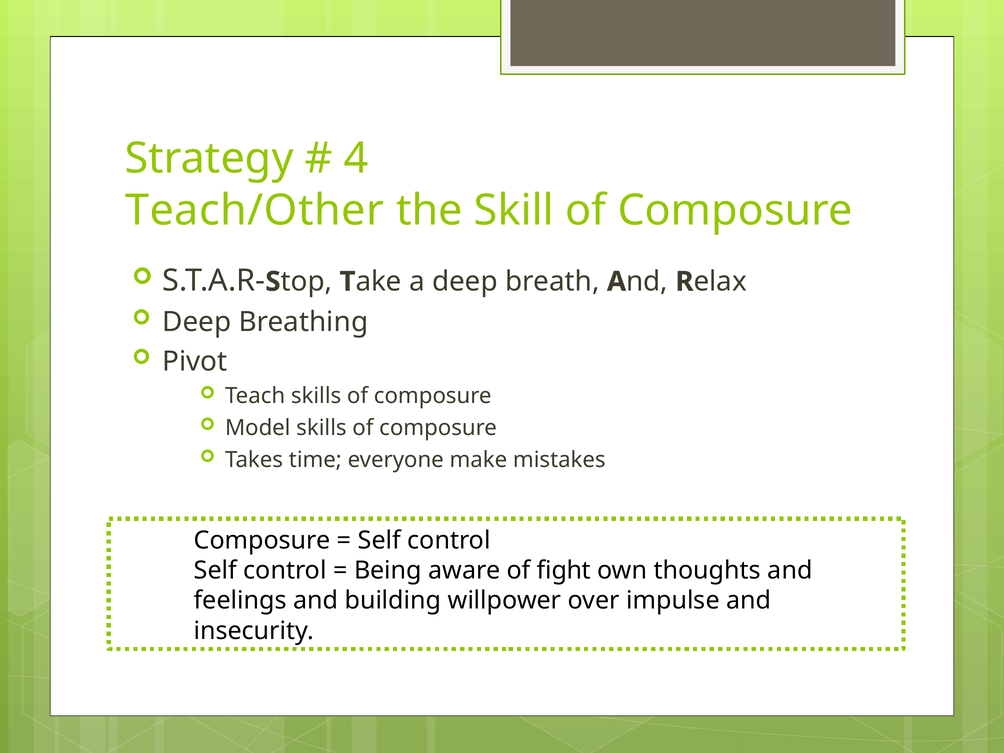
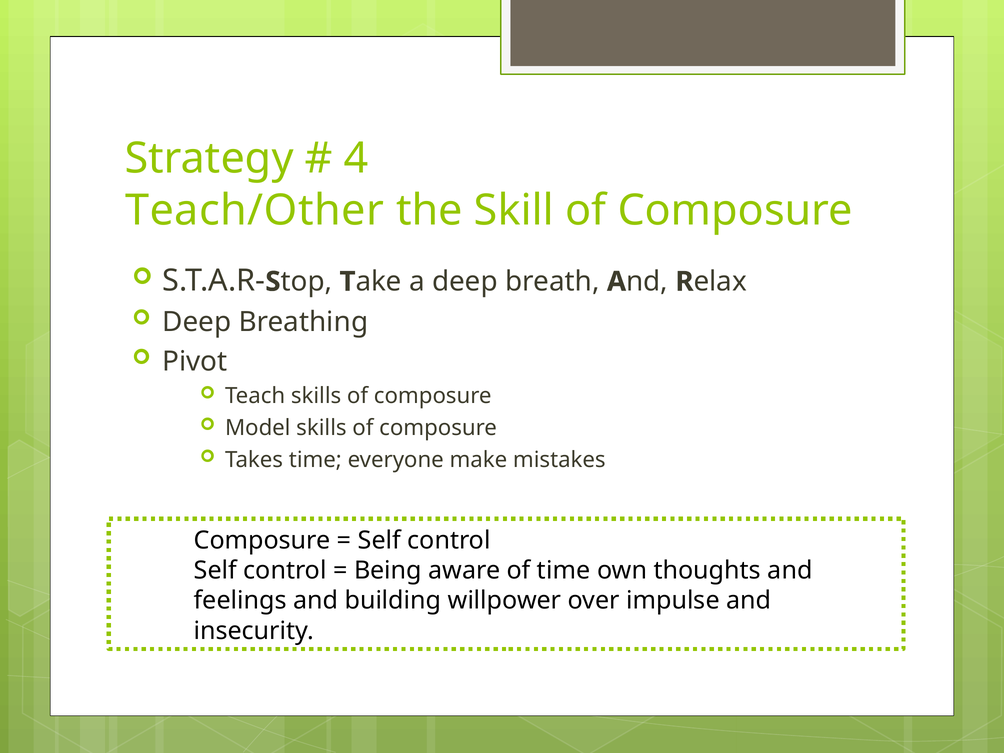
of fight: fight -> time
